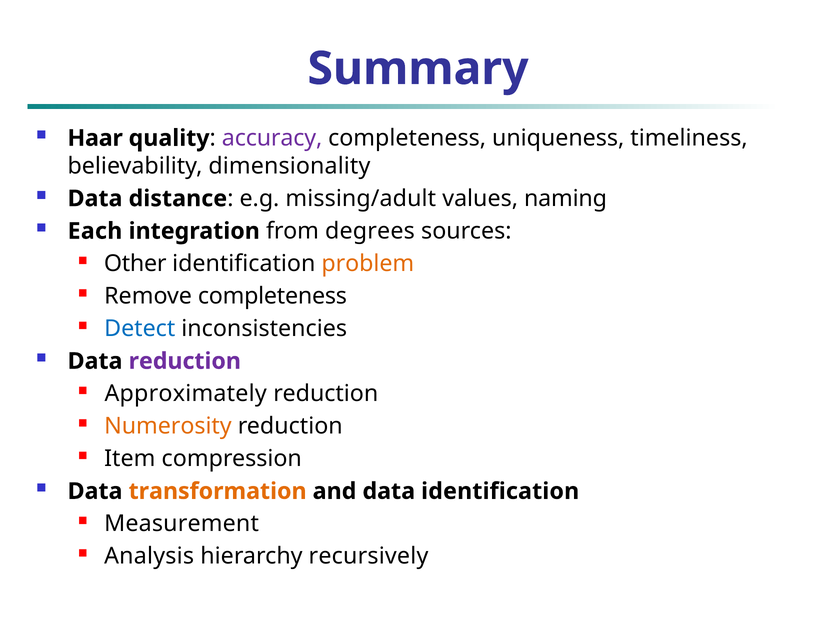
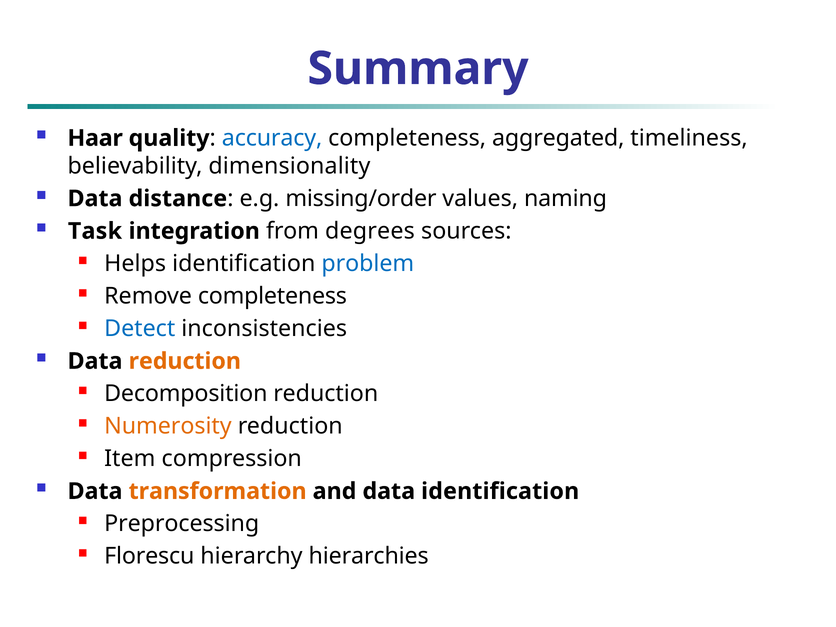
accuracy colour: purple -> blue
uniqueness: uniqueness -> aggregated
missing/adult: missing/adult -> missing/order
Each: Each -> Task
Other: Other -> Helps
problem colour: orange -> blue
reduction at (185, 361) colour: purple -> orange
Approximately: Approximately -> Decomposition
Measurement: Measurement -> Preprocessing
Analysis: Analysis -> Florescu
recursively: recursively -> hierarchies
